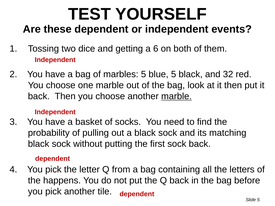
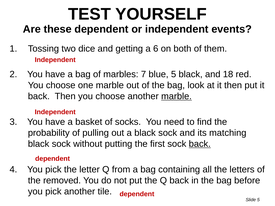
marbles 5: 5 -> 7
32: 32 -> 18
back at (200, 144) underline: none -> present
happens: happens -> removed
